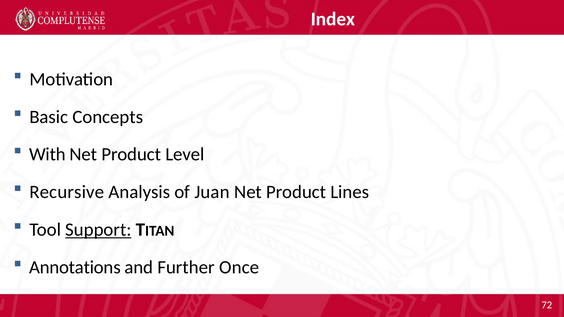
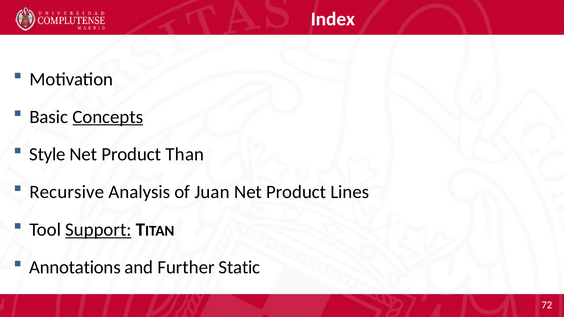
Concepts underline: none -> present
With: With -> Style
Level: Level -> Than
Once: Once -> Static
